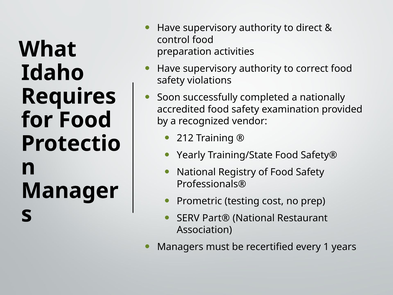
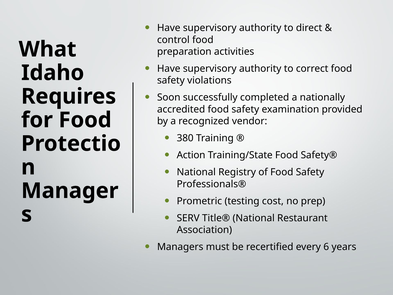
212: 212 -> 380
Yearly: Yearly -> Action
Part®: Part® -> Title®
1: 1 -> 6
